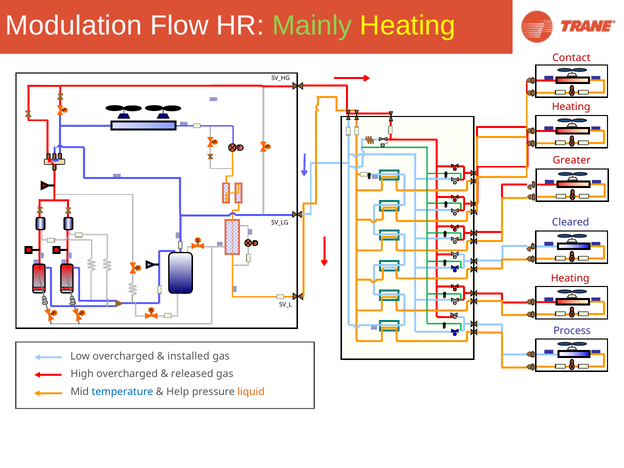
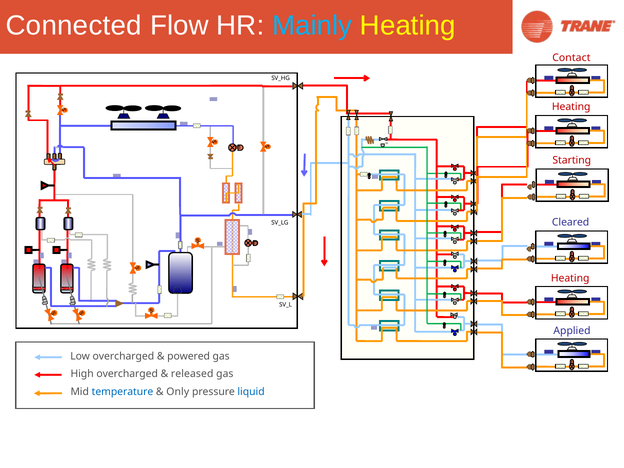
Modulation: Modulation -> Connected
Mainly colour: light green -> light blue
Greater: Greater -> Starting
Process: Process -> Applied
installed: installed -> powered
Help: Help -> Only
liquid colour: orange -> blue
